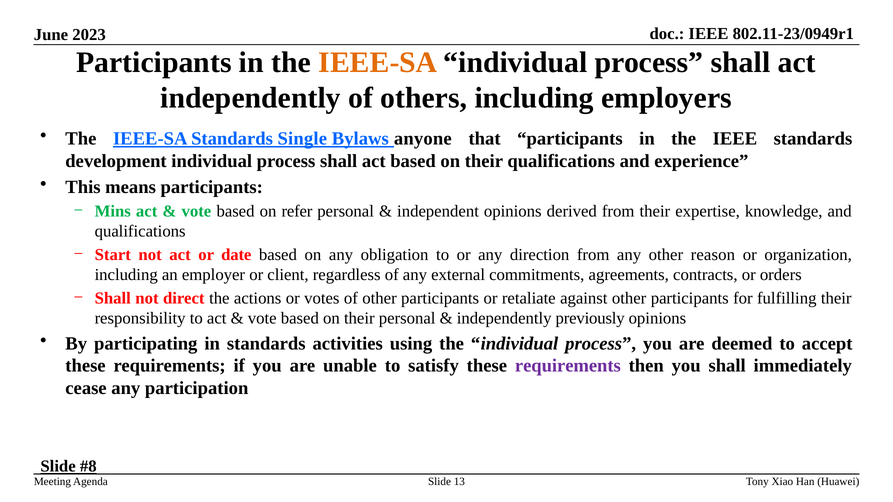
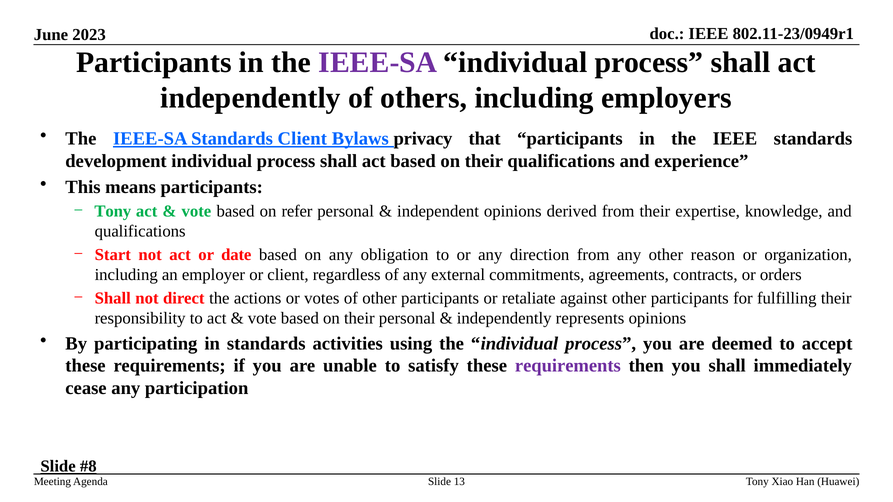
IEEE-SA at (378, 62) colour: orange -> purple
Standards Single: Single -> Client
anyone: anyone -> privacy
Mins at (113, 211): Mins -> Tony
previously: previously -> represents
